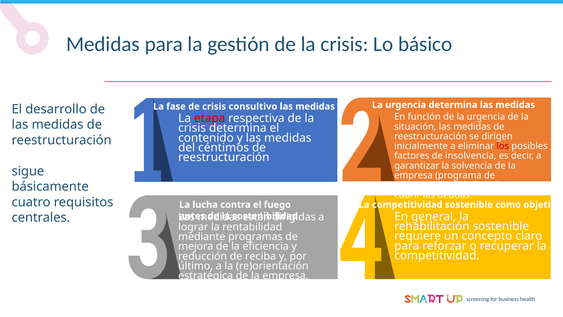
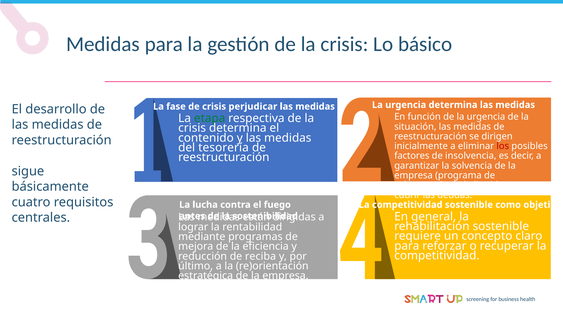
consultivo: consultivo -> perjudicar
etapa colour: red -> green
céntimos: céntimos -> tesorería
